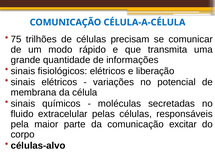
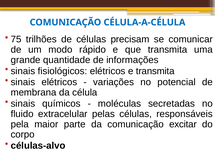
e liberação: liberação -> transmita
